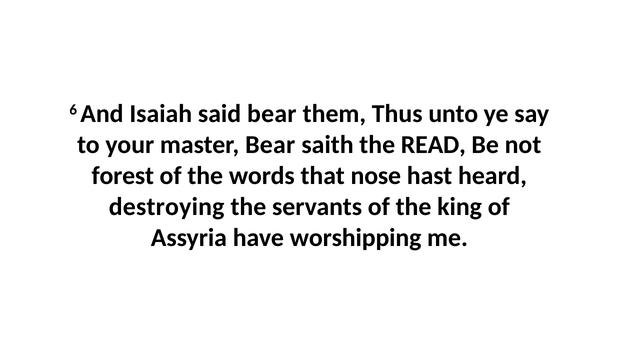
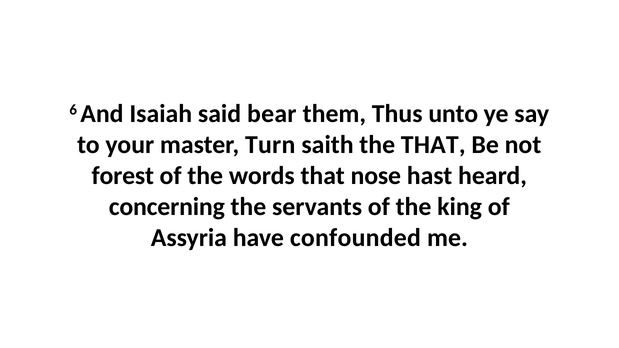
master Bear: Bear -> Turn
the READ: READ -> THAT
destroying: destroying -> concerning
worshipping: worshipping -> confounded
